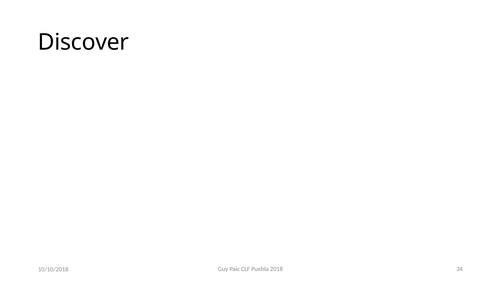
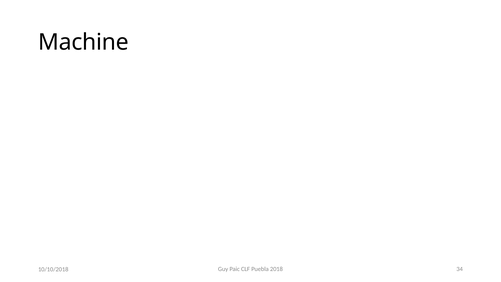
Discover: Discover -> Machine
